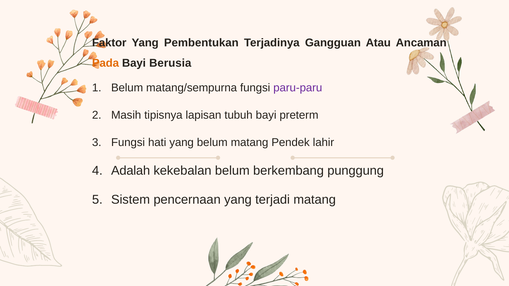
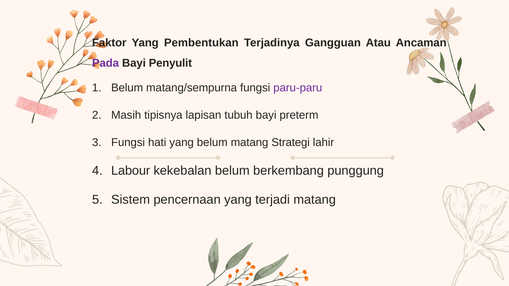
Pada colour: orange -> purple
Berusia: Berusia -> Penyulit
Pendek: Pendek -> Strategi
Adalah: Adalah -> Labour
